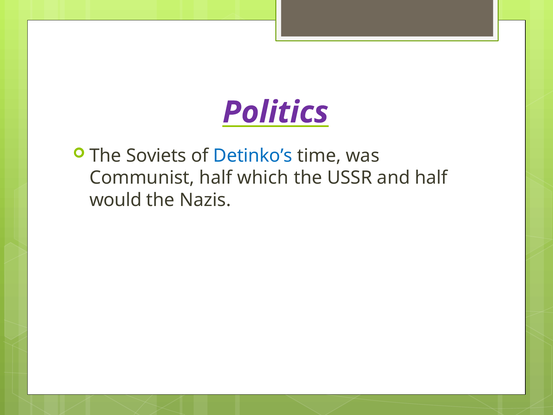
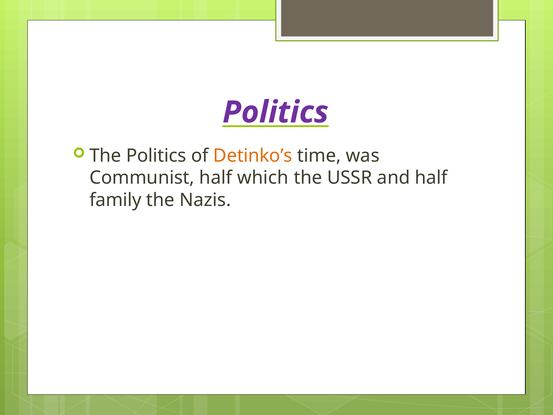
The Soviets: Soviets -> Politics
Detinko’s colour: blue -> orange
would: would -> family
